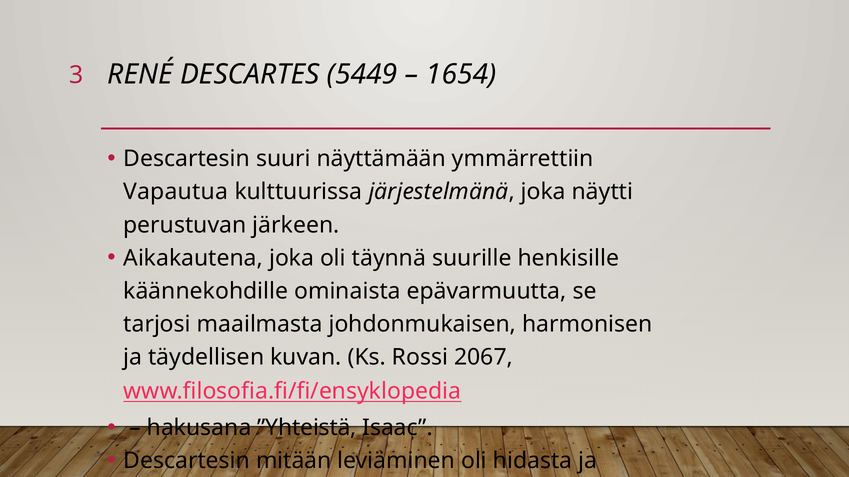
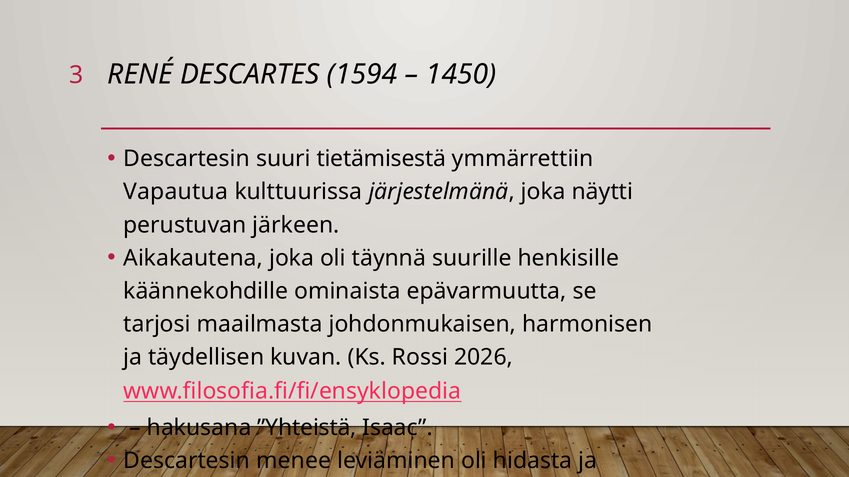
5449: 5449 -> 1594
1654: 1654 -> 1450
näyttämään: näyttämään -> tietämisestä
2067: 2067 -> 2026
mitään: mitään -> menee
